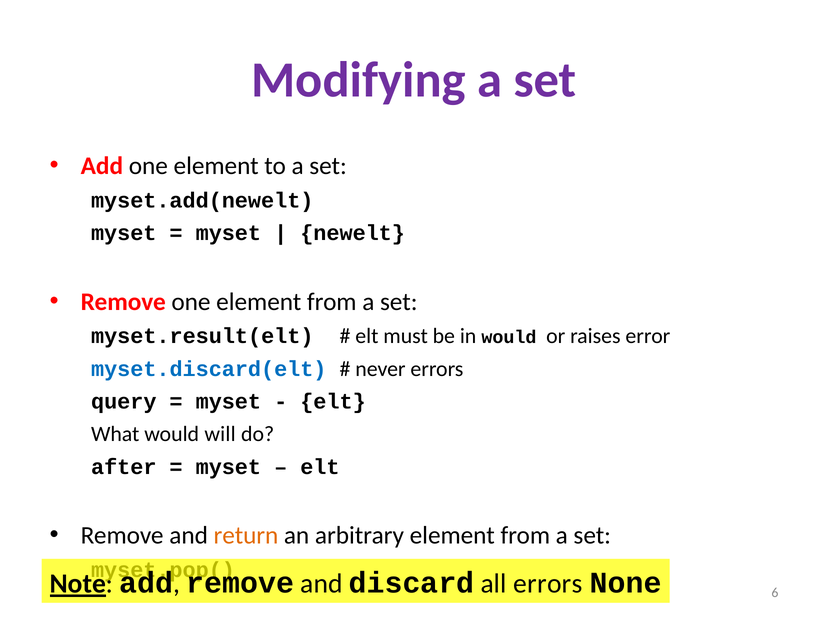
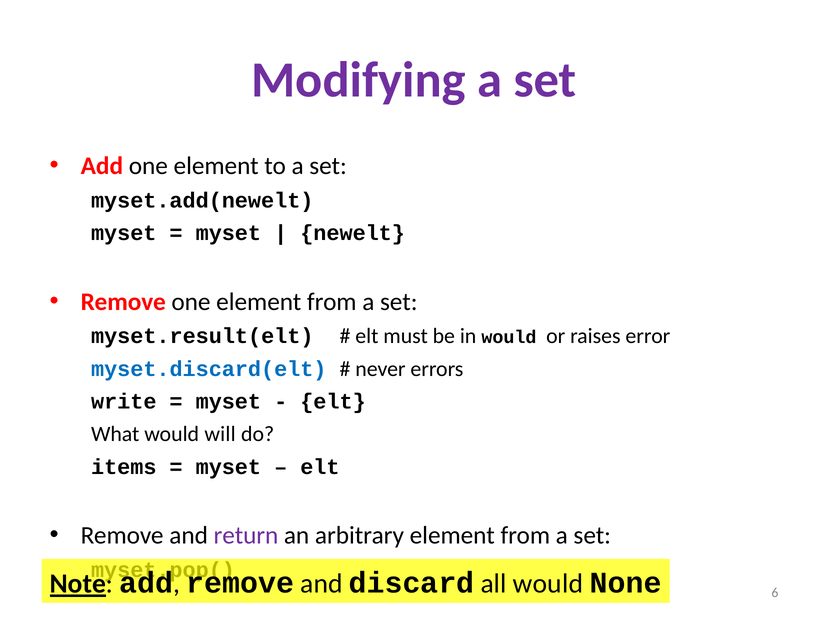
query: query -> write
after: after -> items
return colour: orange -> purple
all errors: errors -> would
